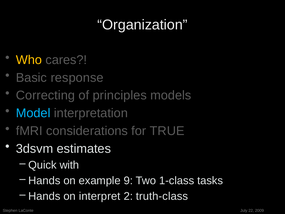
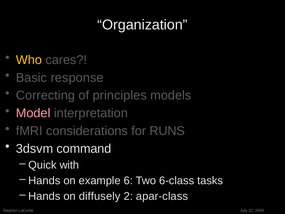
Model colour: light blue -> pink
TRUE: TRUE -> RUNS
estimates: estimates -> command
9: 9 -> 6
1-class: 1-class -> 6-class
interpret: interpret -> diffusely
truth-class: truth-class -> apar-class
